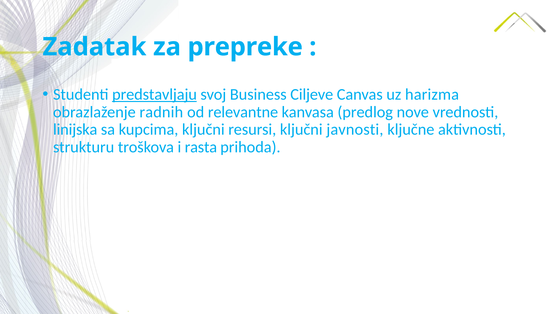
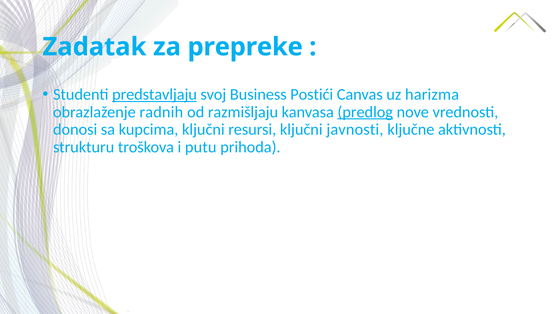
Ciljeve: Ciljeve -> Postići
relevantne: relevantne -> razmišljaju
predlog underline: none -> present
linijska: linijska -> donosi
rasta: rasta -> putu
